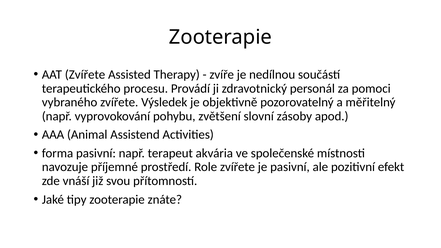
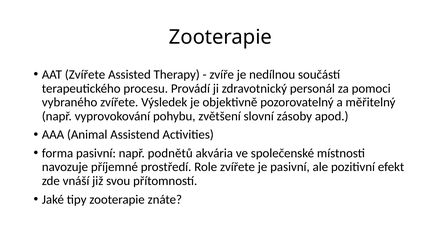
terapeut: terapeut -> podnětů
